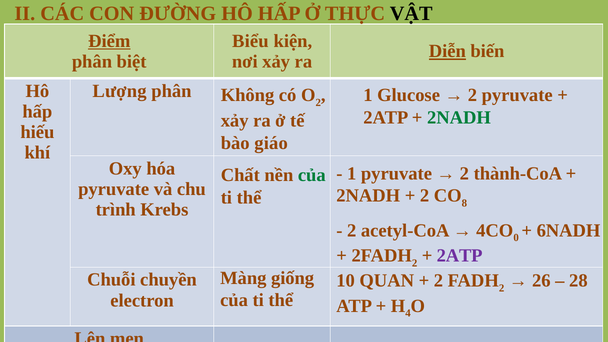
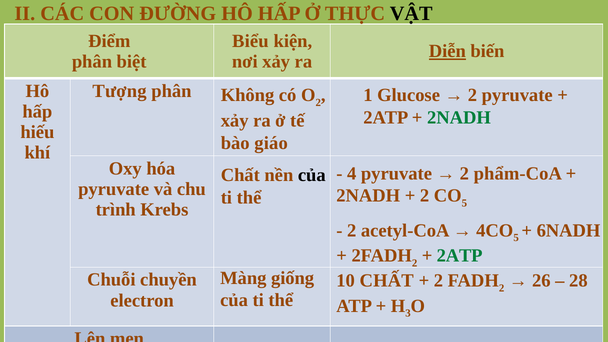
Điểm underline: present -> none
Lượng: Lượng -> Tượng
1 at (352, 174): 1 -> 4
thành-CoA: thành-CoA -> phẩm-CoA
của at (312, 175) colour: green -> black
8 at (464, 203): 8 -> 5
0 at (516, 238): 0 -> 5
2ATP at (460, 256) colour: purple -> green
10 QUAN: QUAN -> CHẤT
4: 4 -> 3
